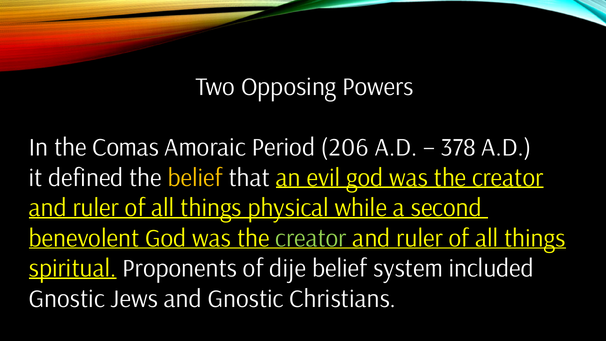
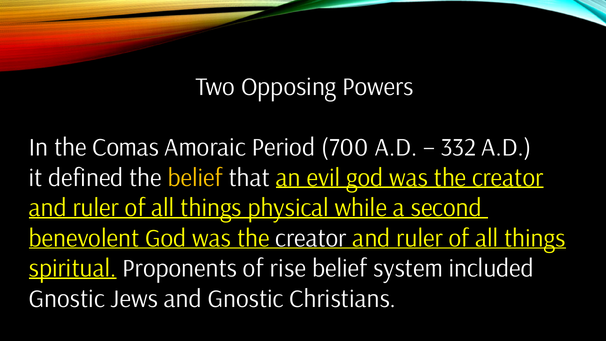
206: 206 -> 700
378: 378 -> 332
creator at (311, 238) colour: light green -> white
dije: dije -> rise
